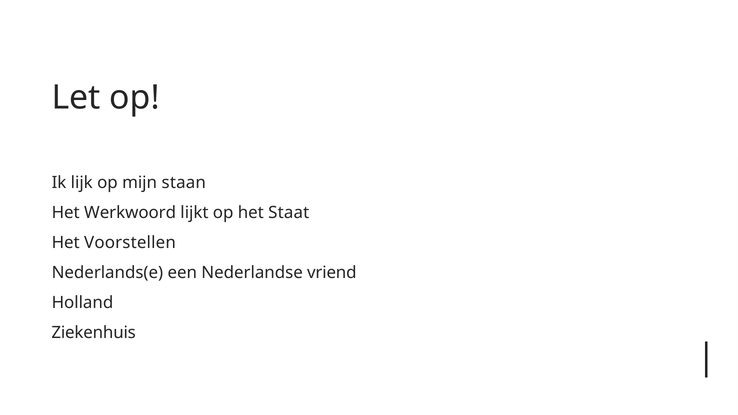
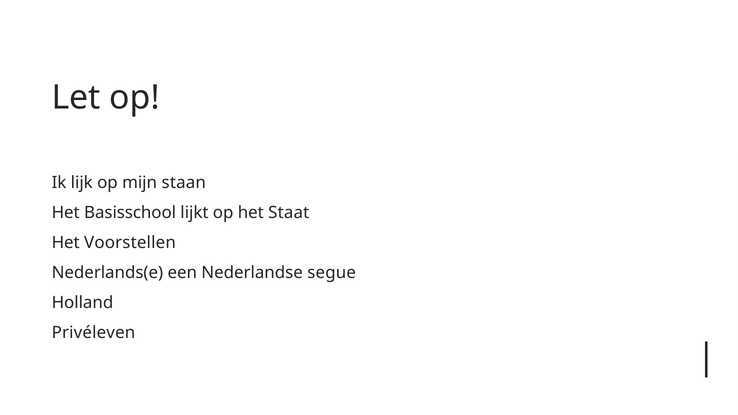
Werkwoord: Werkwoord -> Basisschool
vriend: vriend -> segue
Ziekenhuis: Ziekenhuis -> Privéleven
